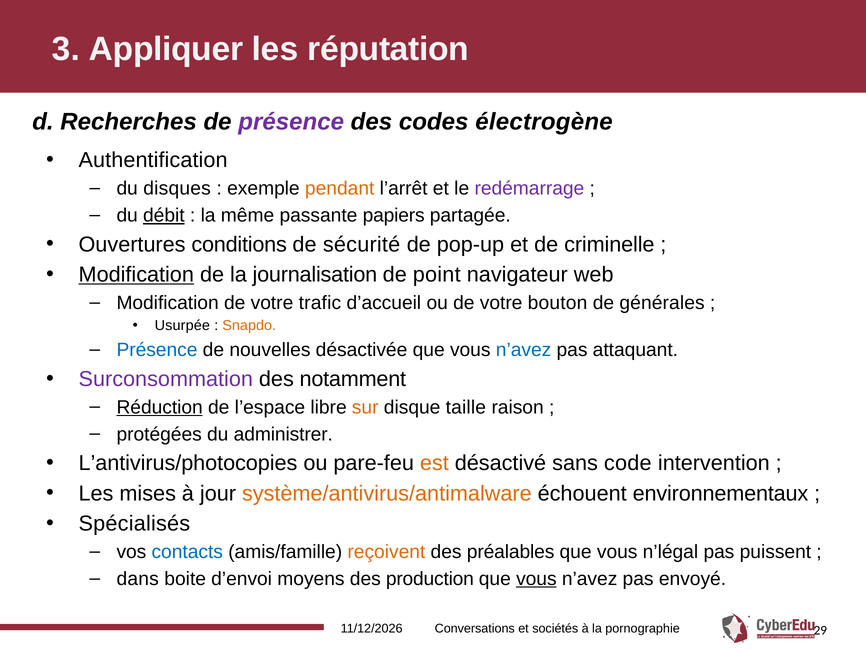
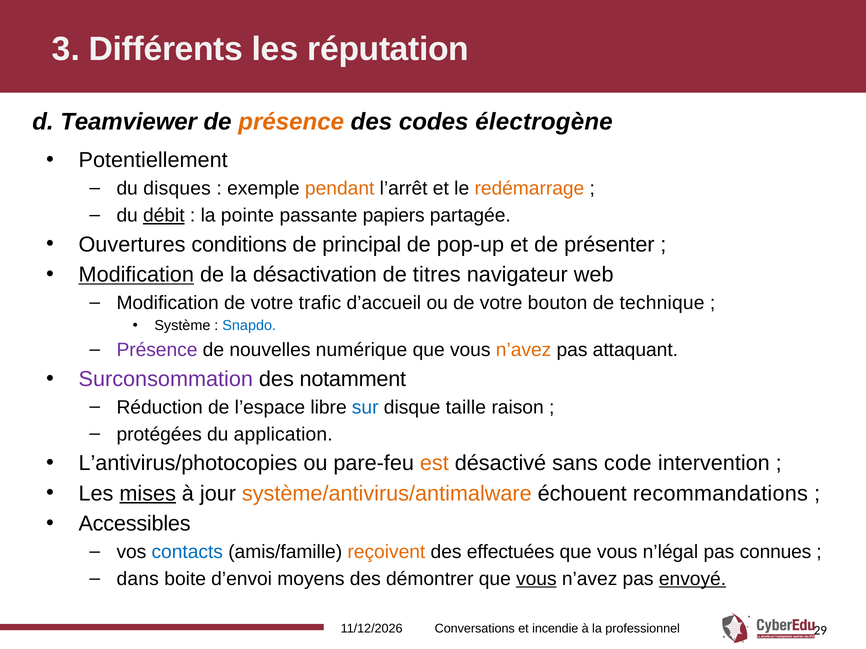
Appliquer: Appliquer -> Différents
Recherches: Recherches -> Teamviewer
présence at (291, 122) colour: purple -> orange
Authentification: Authentification -> Potentiellement
redémarrage colour: purple -> orange
même: même -> pointe
sécurité: sécurité -> principal
criminelle: criminelle -> présenter
journalisation: journalisation -> désactivation
point: point -> titres
générales: générales -> technique
Usurpée: Usurpée -> Système
Snapdo colour: orange -> blue
Présence at (157, 350) colour: blue -> purple
désactivée: désactivée -> numérique
n’avez at (524, 350) colour: blue -> orange
Réduction underline: present -> none
sur colour: orange -> blue
administrer: administrer -> application
mises underline: none -> present
environnementaux: environnementaux -> recommandations
Spécialisés: Spécialisés -> Accessibles
préalables: préalables -> effectuées
puissent: puissent -> connues
production: production -> démontrer
envoyé underline: none -> present
sociétés: sociétés -> incendie
pornographie: pornographie -> professionnel
